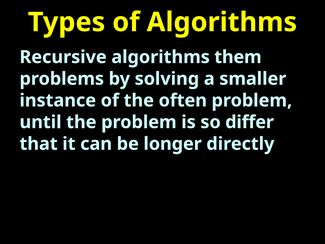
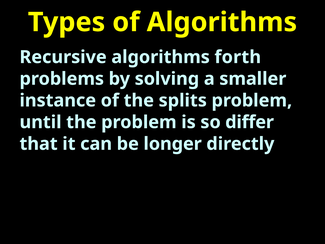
them: them -> forth
often: often -> splits
